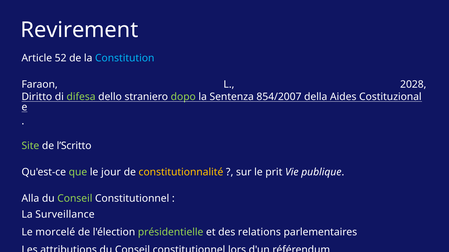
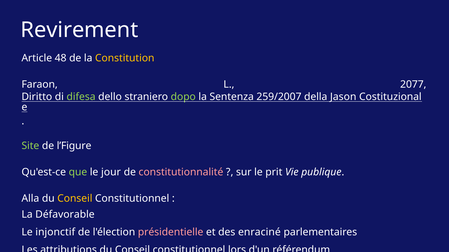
52: 52 -> 48
Constitution colour: light blue -> yellow
2028: 2028 -> 2077
854/2007: 854/2007 -> 259/2007
Aides: Aides -> Jason
l’Scritto: l’Scritto -> l’Figure
constitutionnalité colour: yellow -> pink
Conseil at (75, 199) colour: light green -> yellow
Surveillance: Surveillance -> Défavorable
morcelé: morcelé -> injonctif
présidentielle colour: light green -> pink
relations: relations -> enraciné
